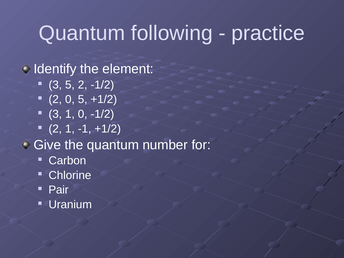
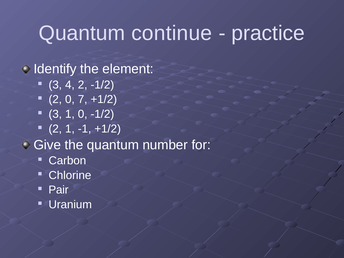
following: following -> continue
3 5: 5 -> 4
0 5: 5 -> 7
